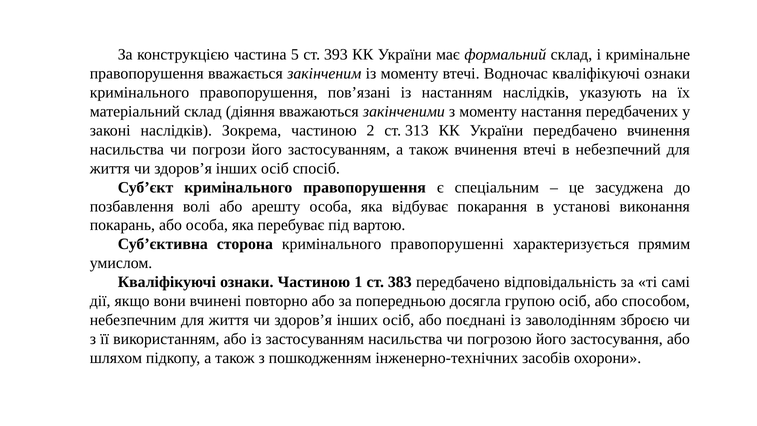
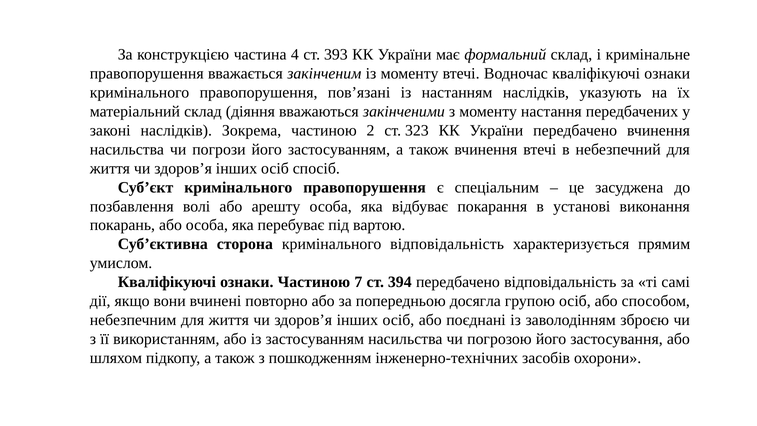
5: 5 -> 4
313: 313 -> 323
кримінального правопорушенні: правопорушенні -> відповідальність
1: 1 -> 7
383: 383 -> 394
